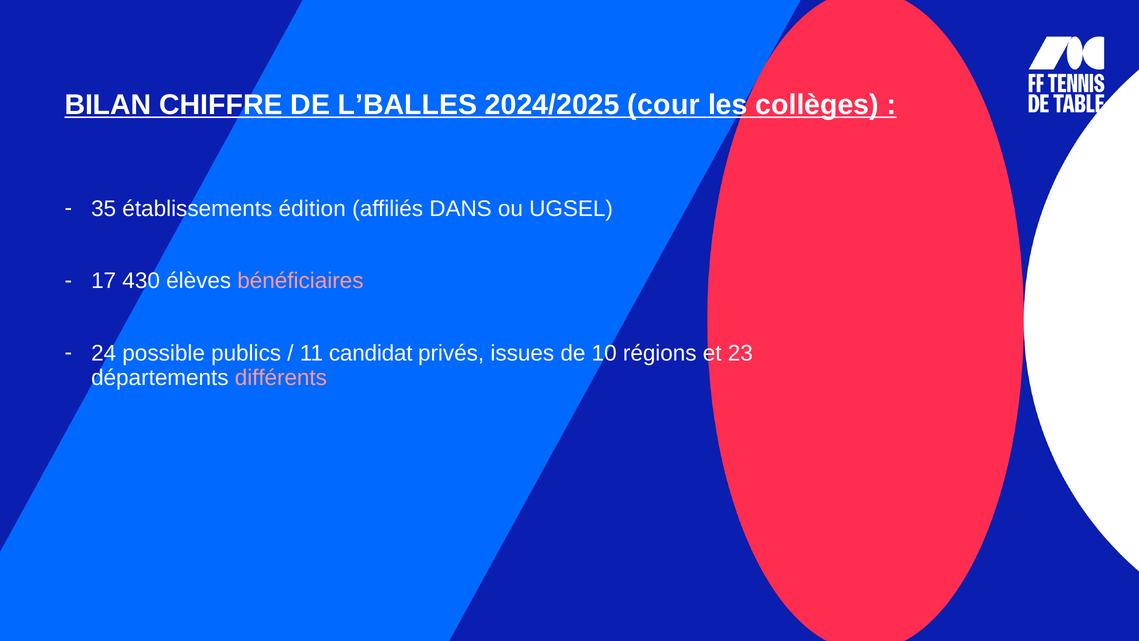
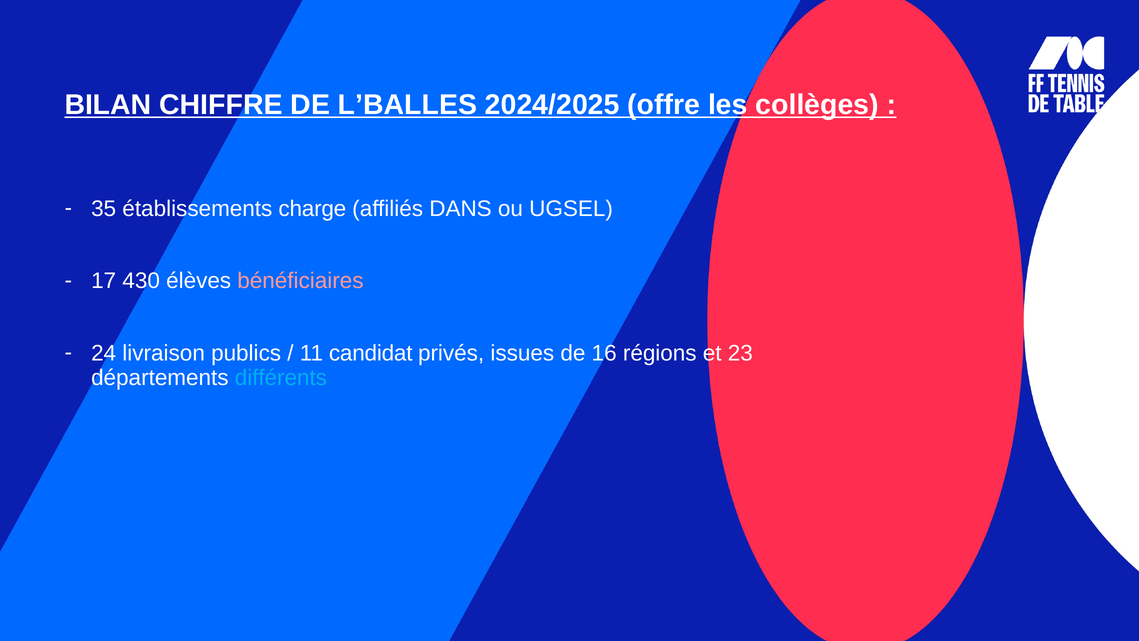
cour: cour -> offre
édition: édition -> charge
possible: possible -> livraison
10: 10 -> 16
différents colour: pink -> light blue
